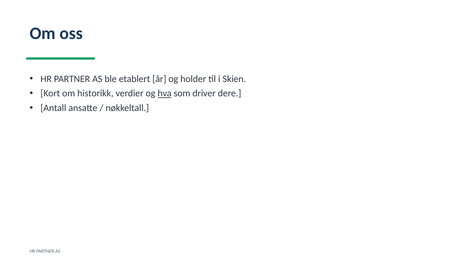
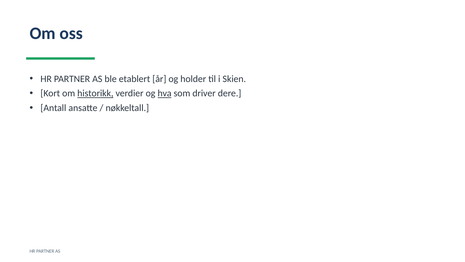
historikk underline: none -> present
